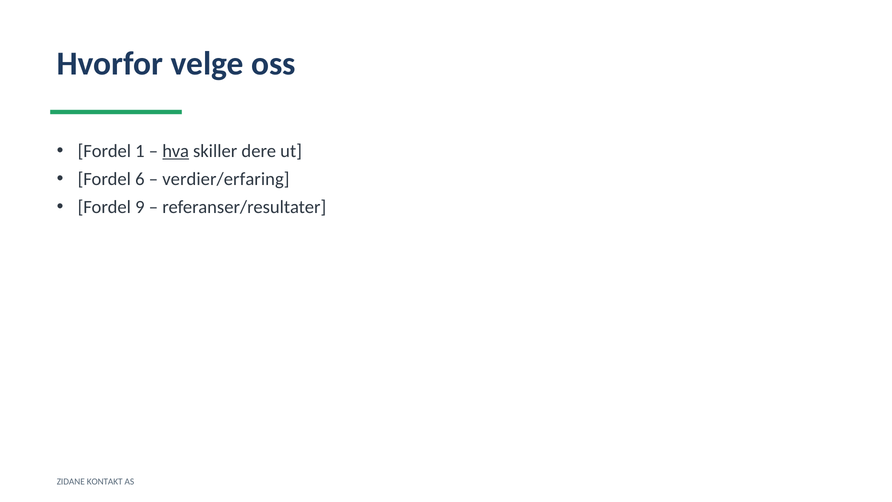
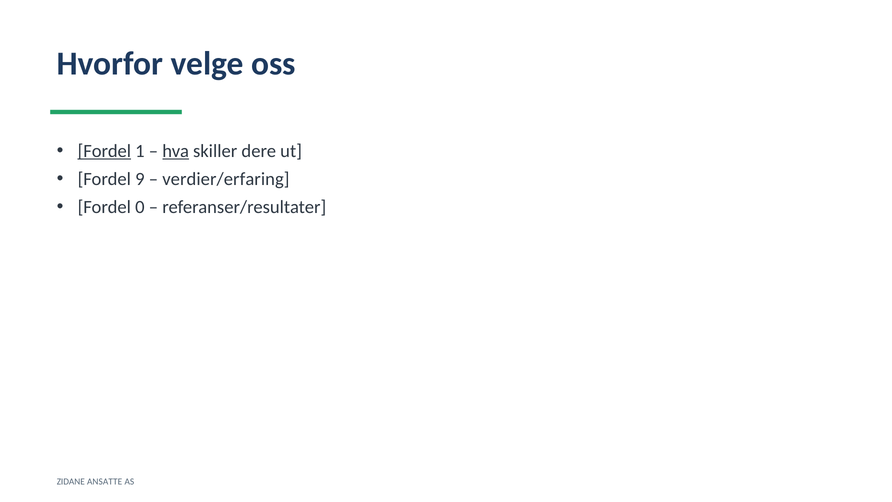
Fordel at (104, 151) underline: none -> present
6: 6 -> 9
9: 9 -> 0
KONTAKT: KONTAKT -> ANSATTE
